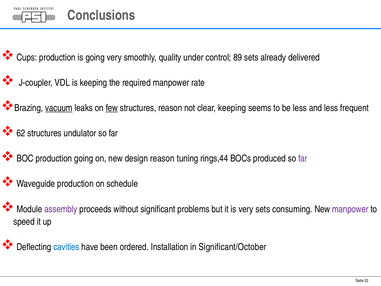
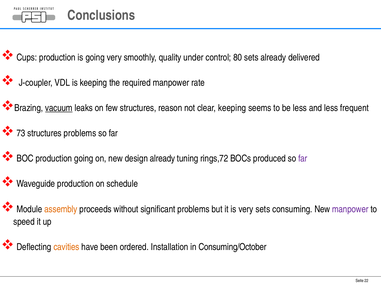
89: 89 -> 80
few underline: present -> none
62: 62 -> 73
structures undulator: undulator -> problems
design reason: reason -> already
rings,44: rings,44 -> rings,72
assembly colour: purple -> orange
cavities colour: blue -> orange
Significant/October: Significant/October -> Consuming/October
